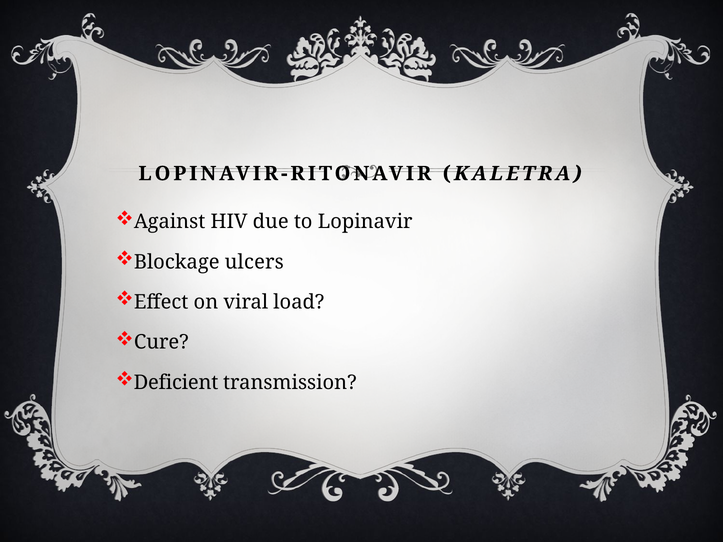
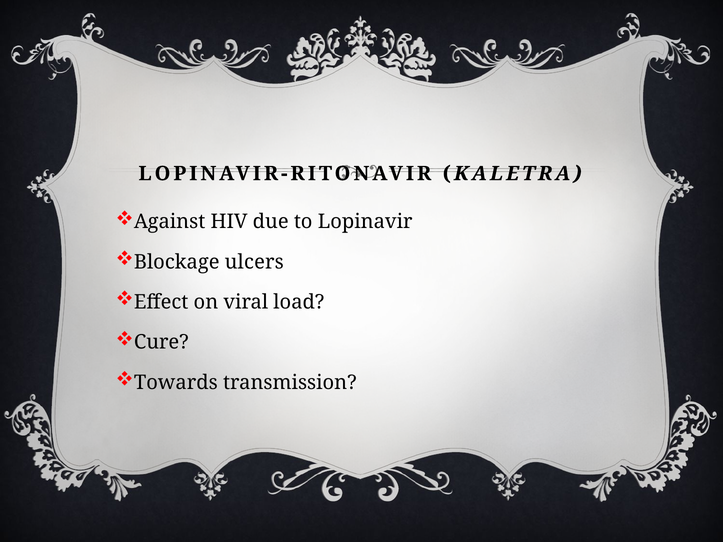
Deficient: Deficient -> Towards
